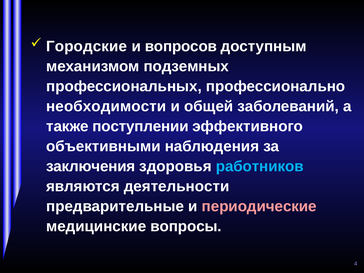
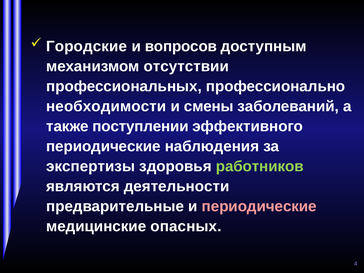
подземных: подземных -> отсутствии
общей: общей -> смены
объективными at (103, 146): объективными -> периодические
заключения: заключения -> экспертизы
работников colour: light blue -> light green
вопросы: вопросы -> опасных
